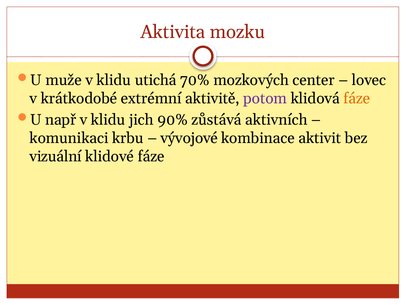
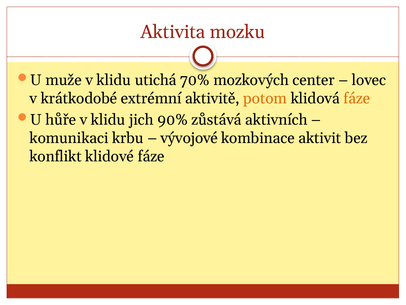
potom colour: purple -> orange
např: např -> hůře
vizuální: vizuální -> konflikt
